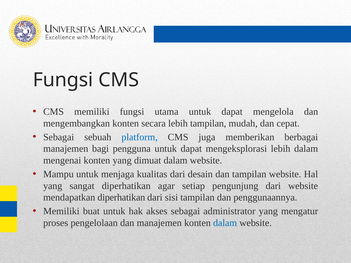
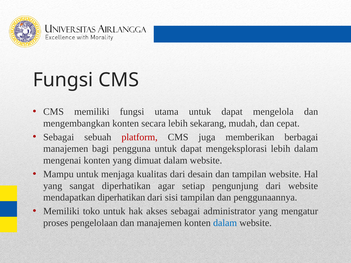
lebih tampilan: tampilan -> sekarang
platform colour: blue -> red
buat: buat -> toko
